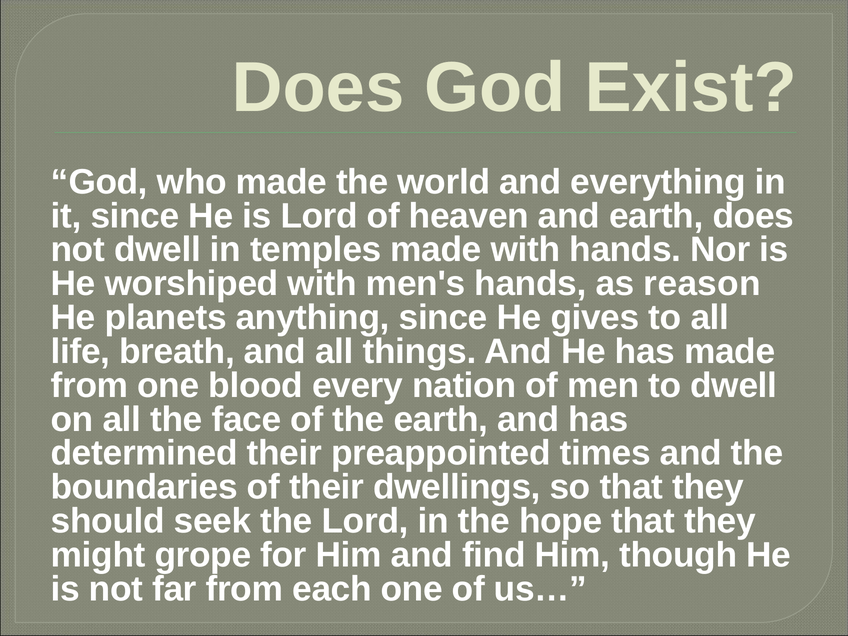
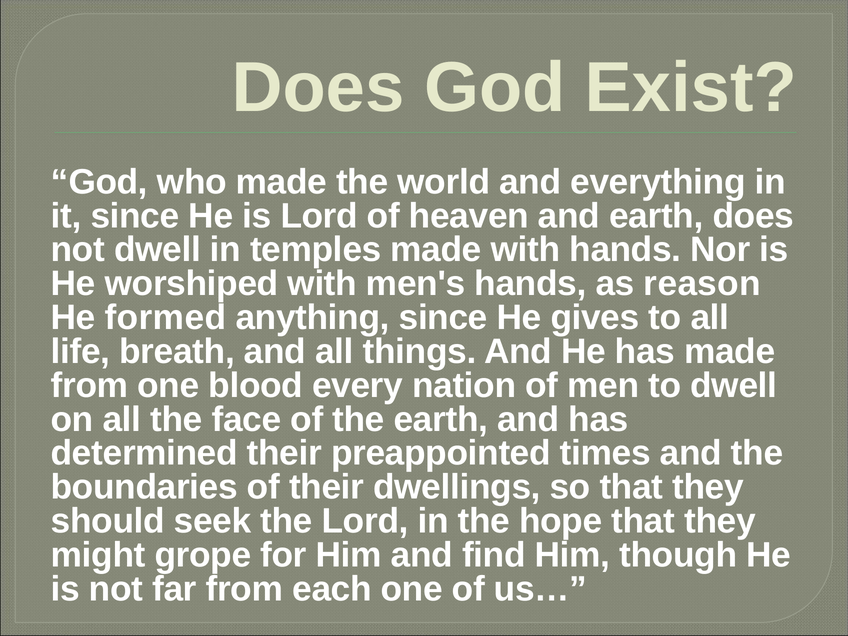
planets: planets -> formed
